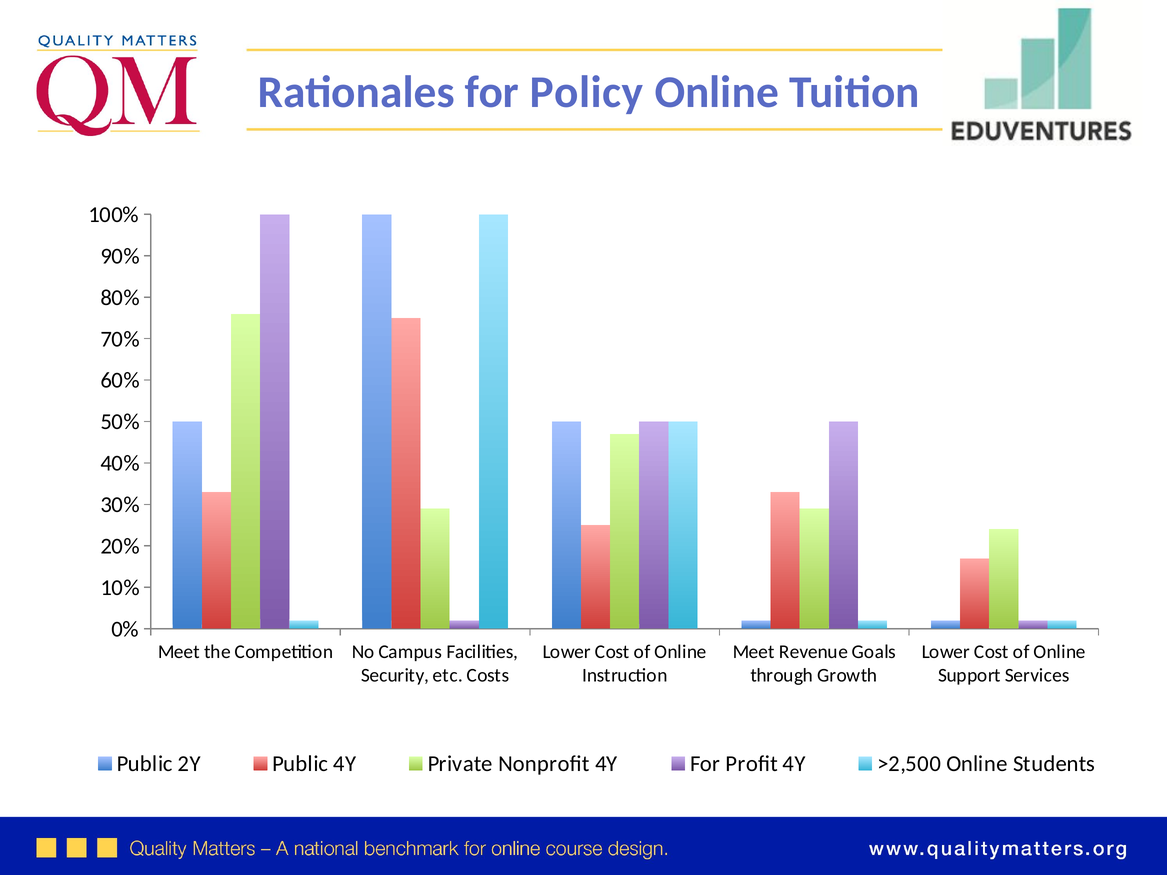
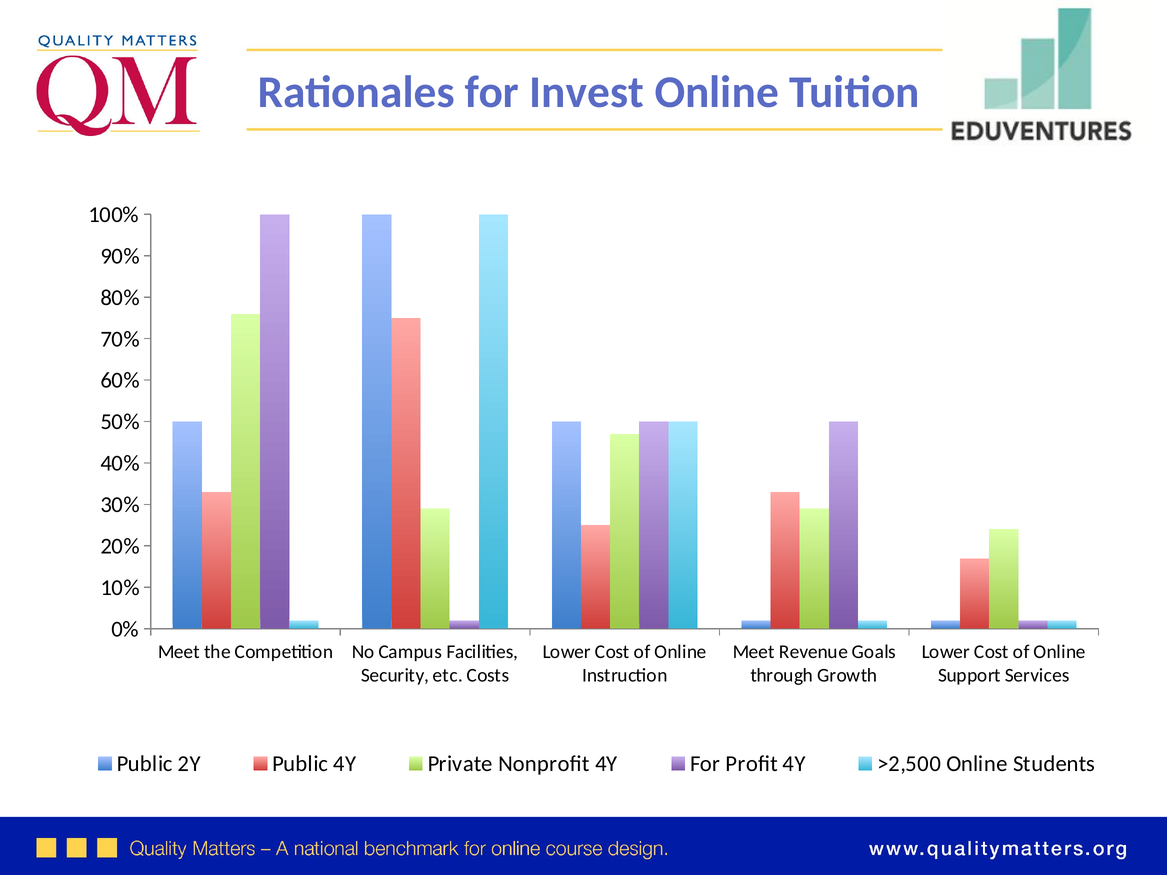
Policy: Policy -> Invest
